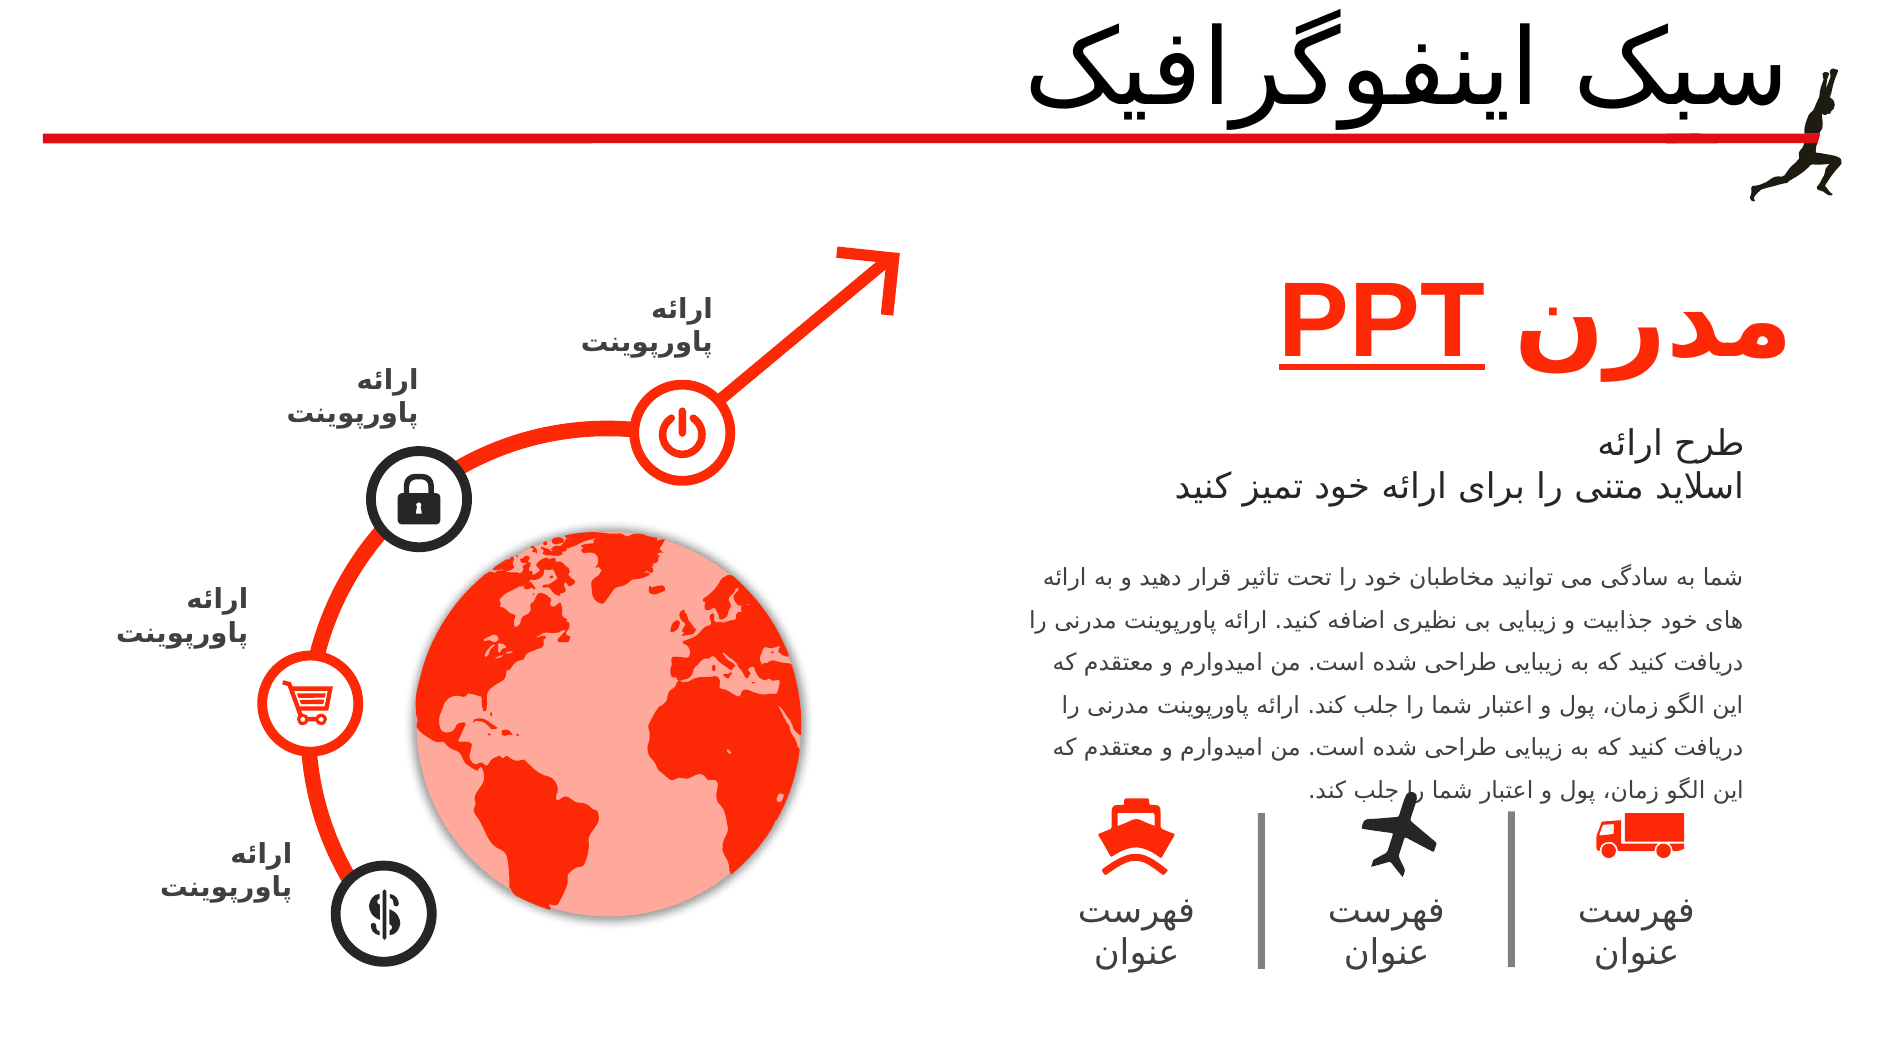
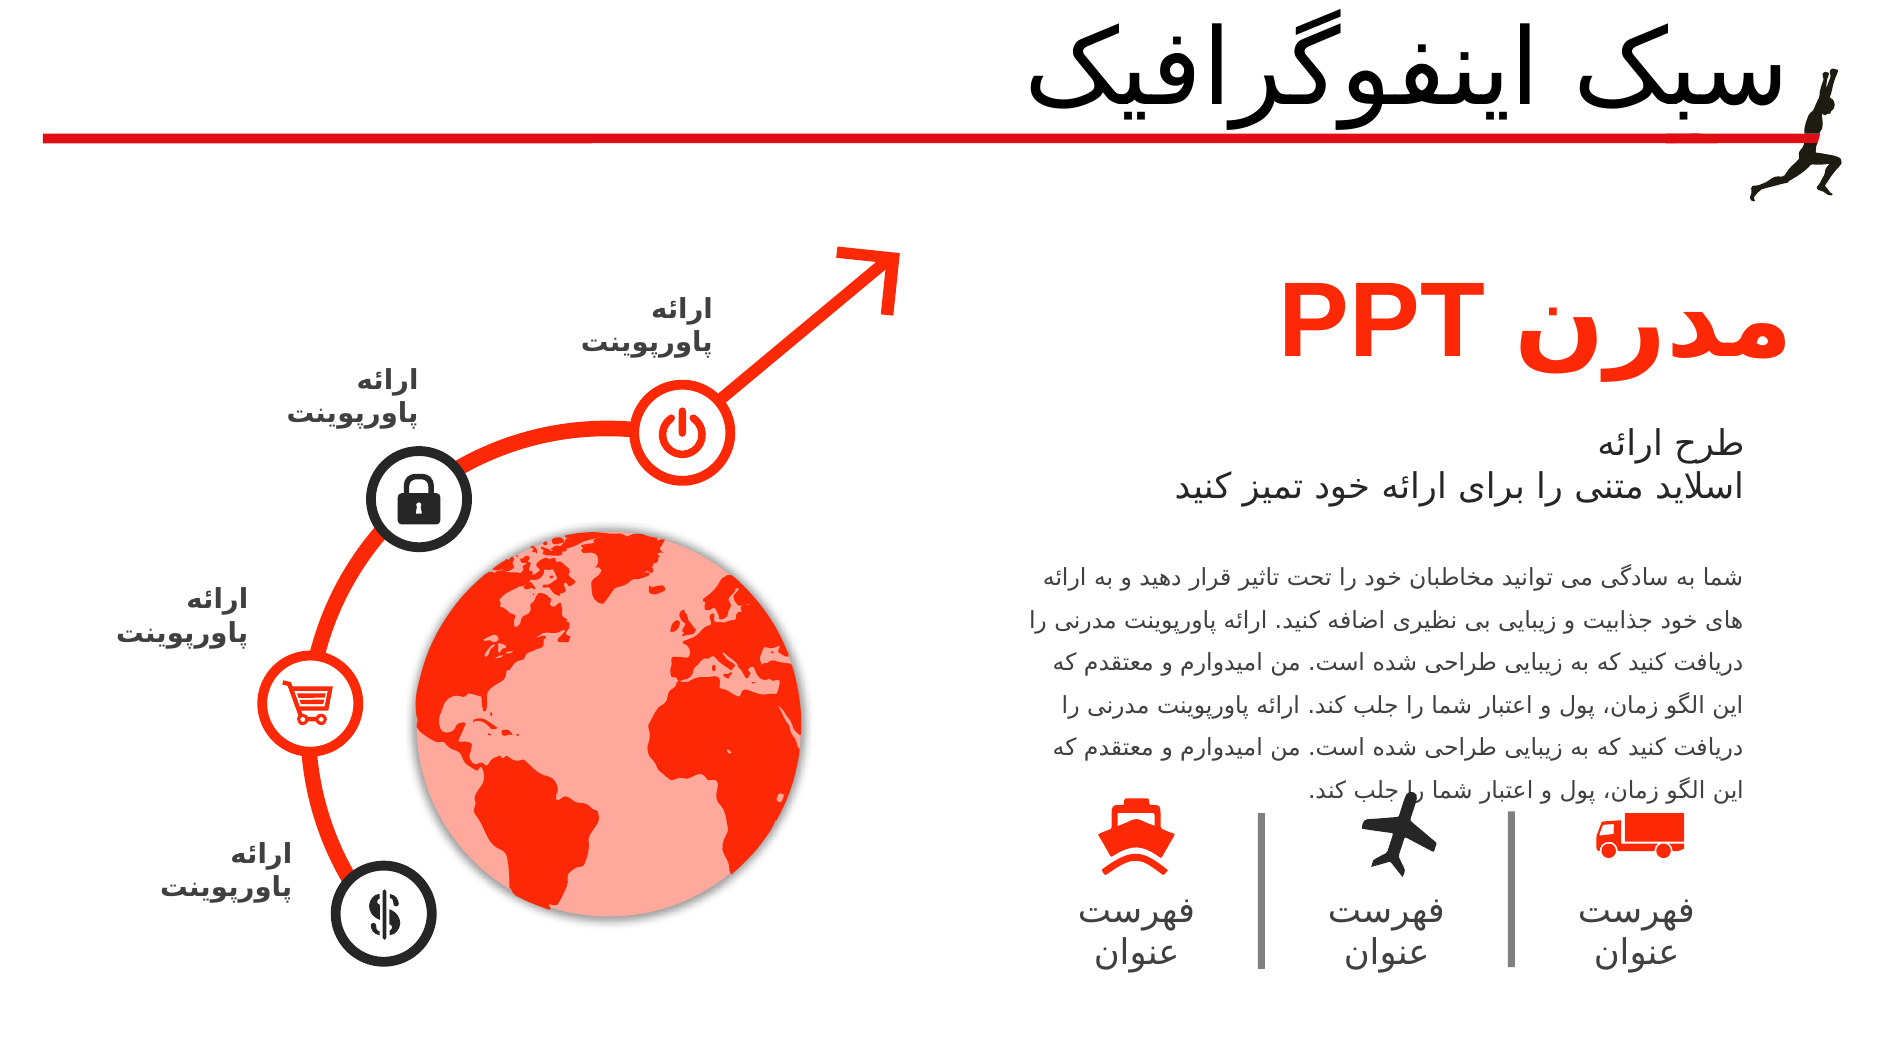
PPT underline: present -> none
